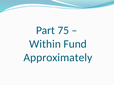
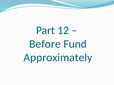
75: 75 -> 12
Within: Within -> Before
